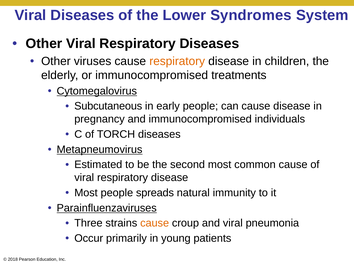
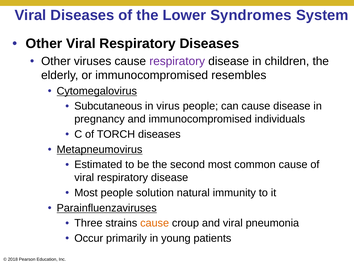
respiratory at (177, 61) colour: orange -> purple
treatments: treatments -> resembles
early: early -> virus
spreads: spreads -> solution
